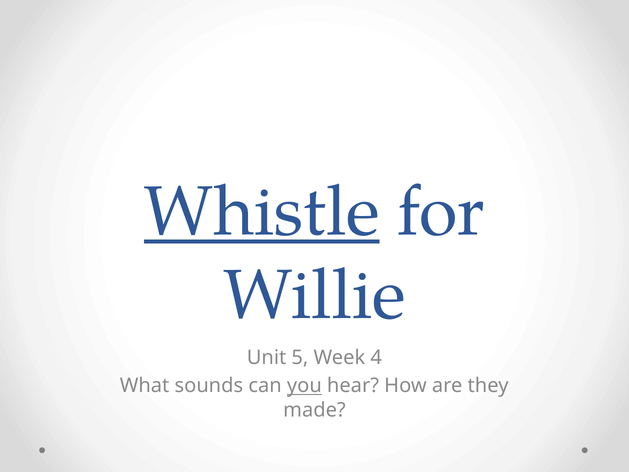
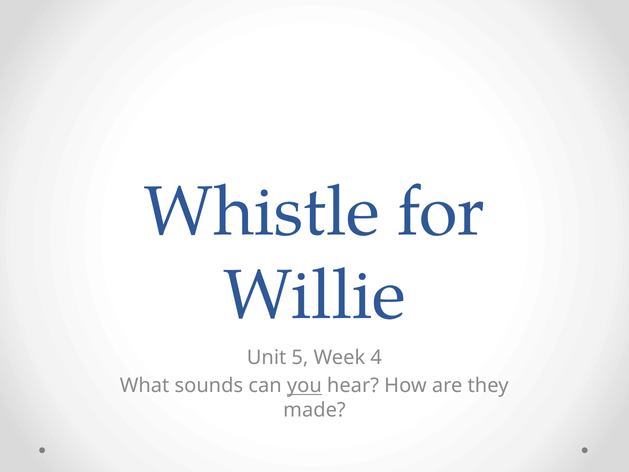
Whistle underline: present -> none
